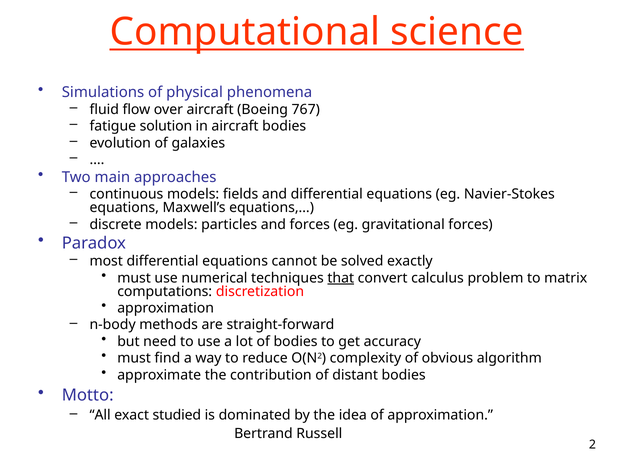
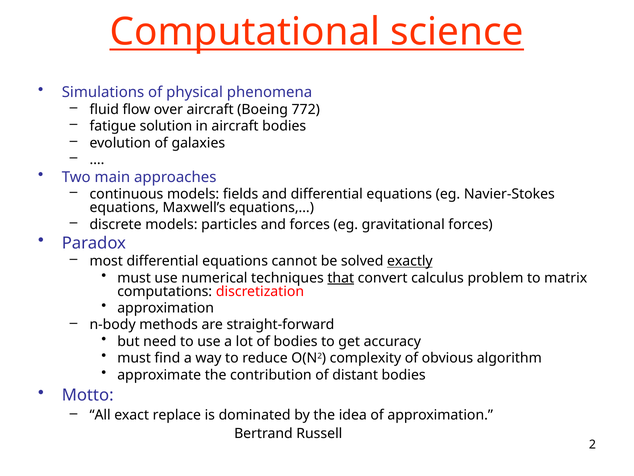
767: 767 -> 772
exactly underline: none -> present
studied: studied -> replace
